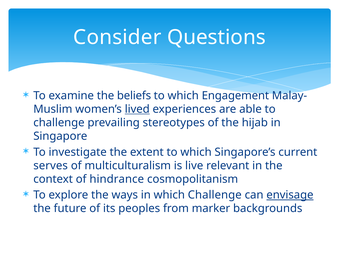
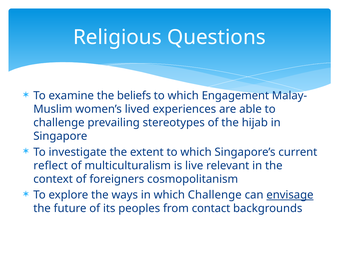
Consider: Consider -> Religious
lived underline: present -> none
serves: serves -> reflect
hindrance: hindrance -> foreigners
marker: marker -> contact
